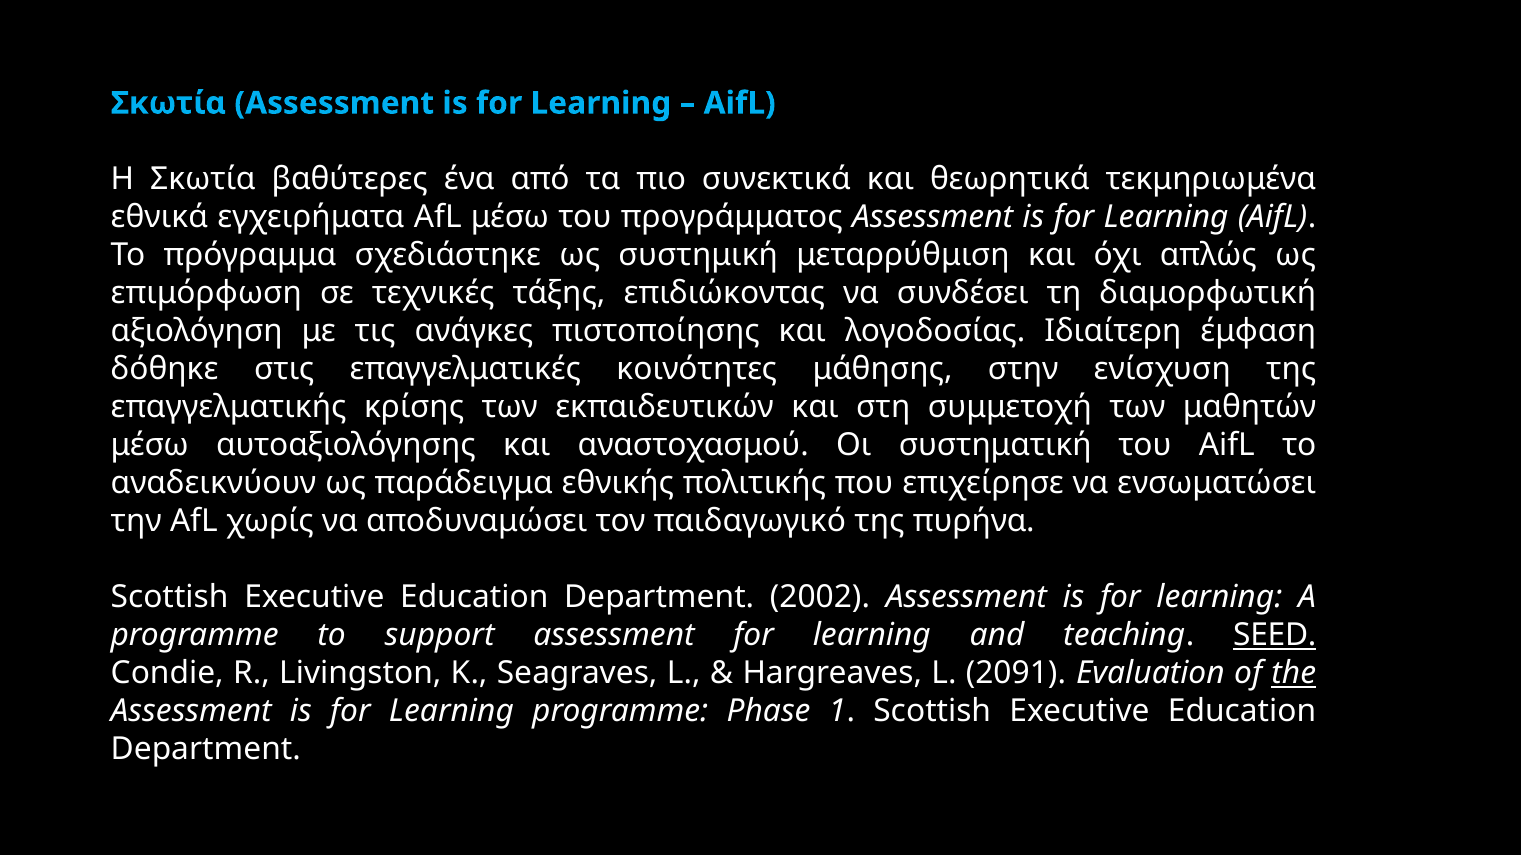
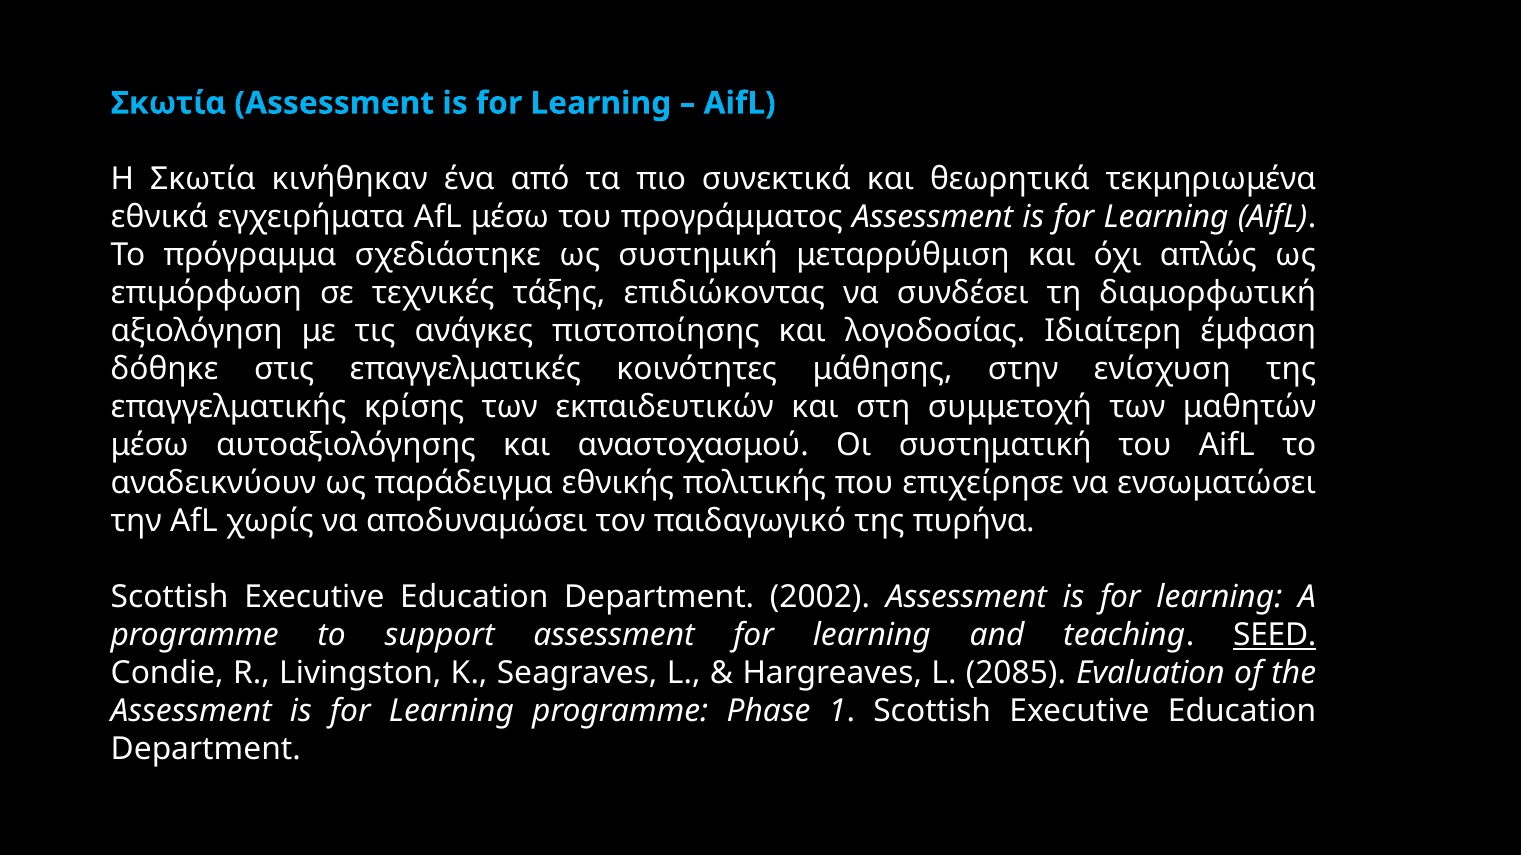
βαθύτερες: βαθύτερες -> κινήθηκαν
2091: 2091 -> 2085
the underline: present -> none
